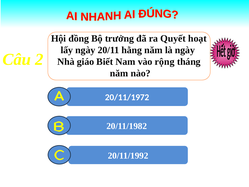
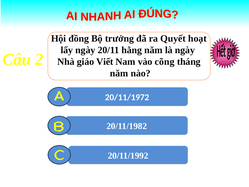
Biết: Biết -> Viết
rộng: rộng -> cõng
